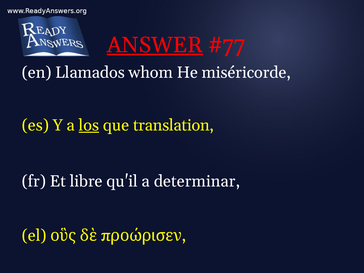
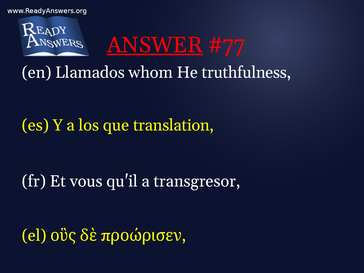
miséricorde: miséricorde -> truthfulness
los underline: present -> none
libre: libre -> vous
determinar: determinar -> transgresor
